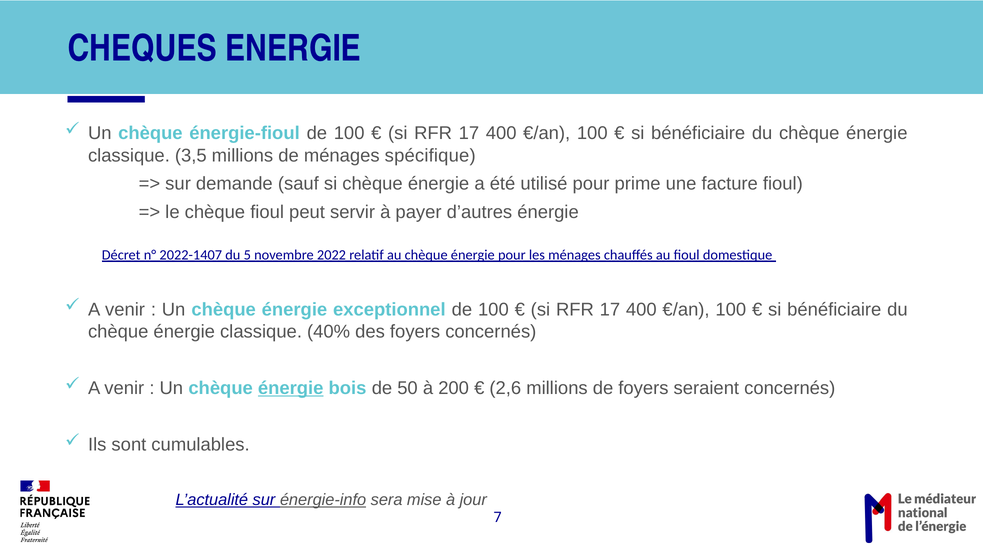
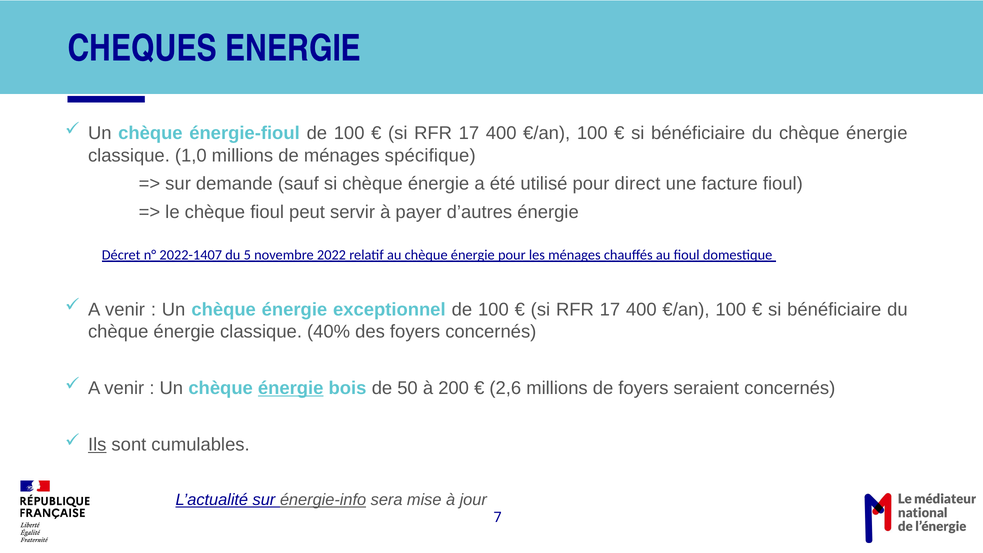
3,5: 3,5 -> 1,0
prime: prime -> direct
Ils underline: none -> present
